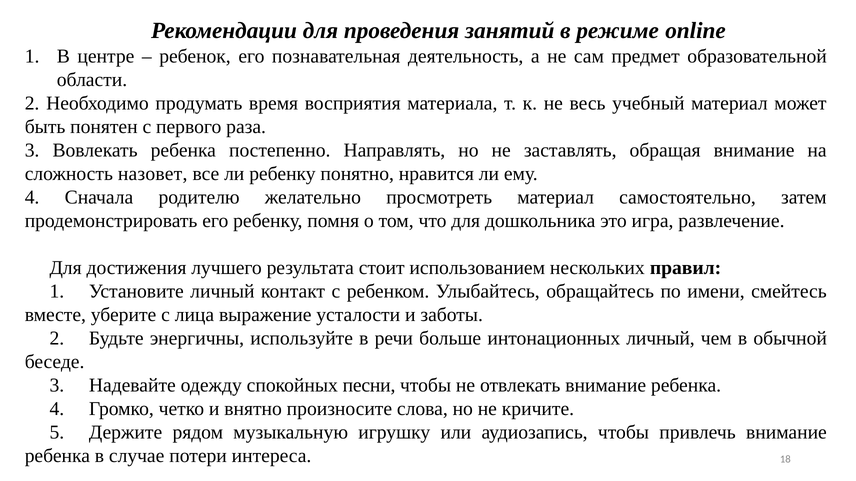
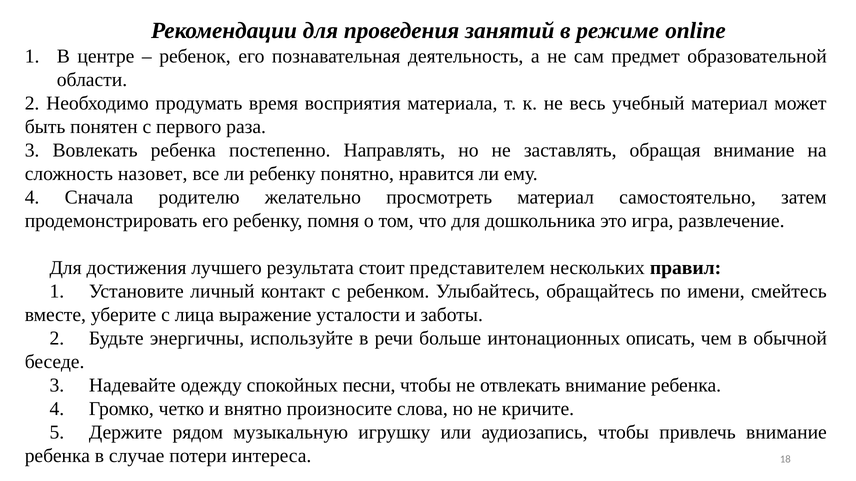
использованием: использованием -> представителем
интонационных личный: личный -> описать
